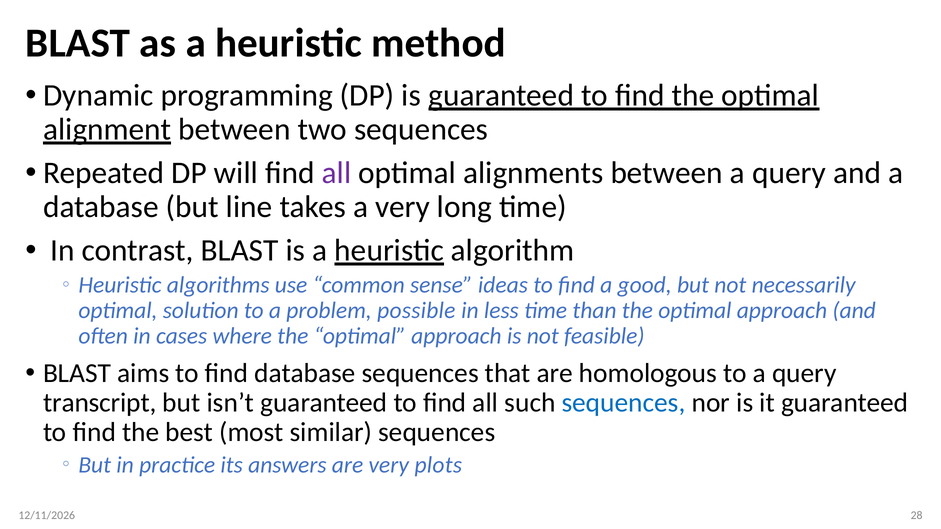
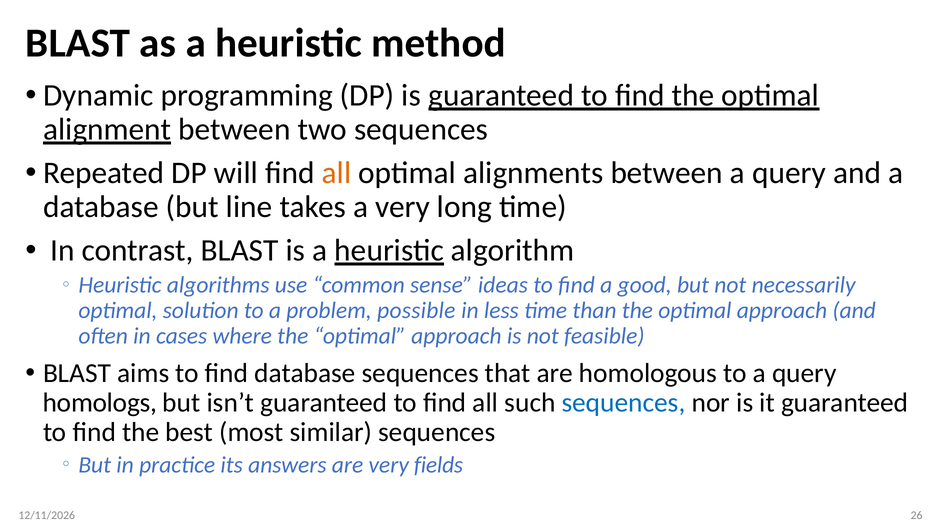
all at (337, 173) colour: purple -> orange
transcript: transcript -> homologs
plots: plots -> fields
28: 28 -> 26
